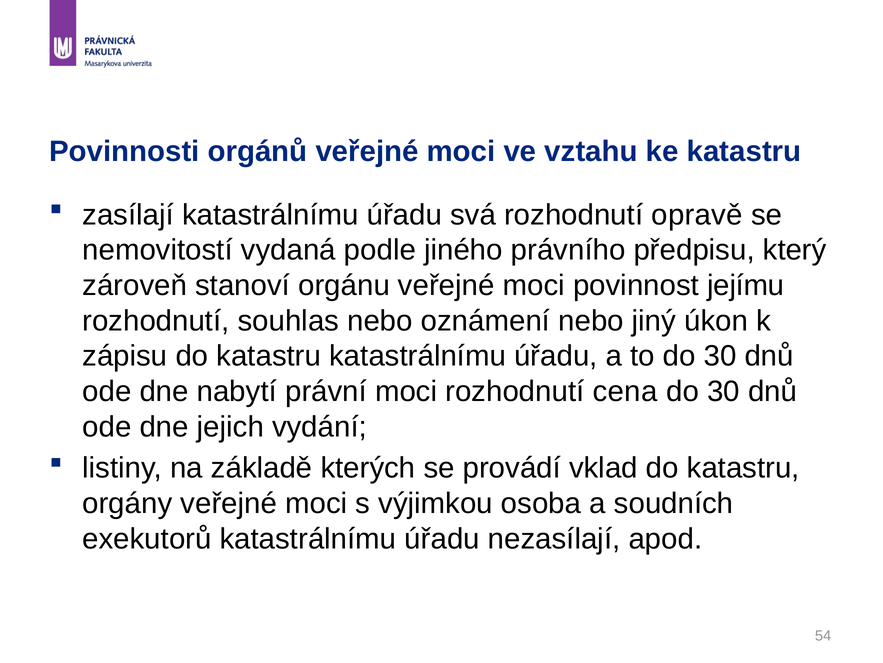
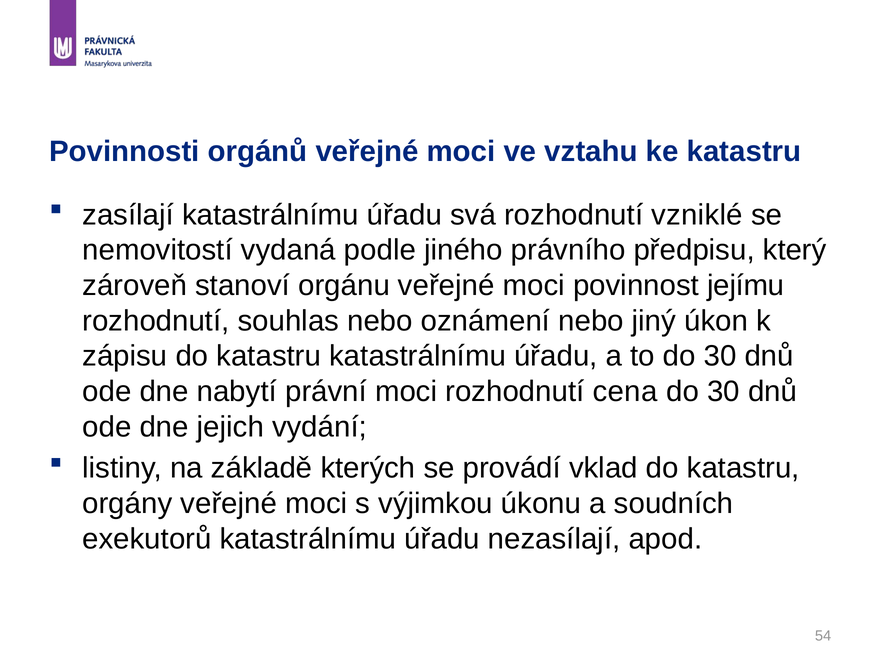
opravě: opravě -> vzniklé
osoba: osoba -> úkonu
